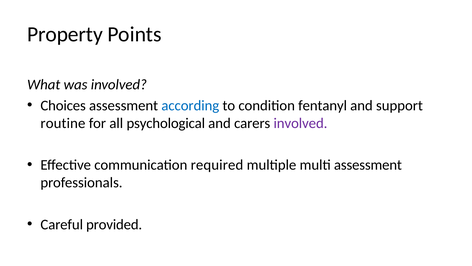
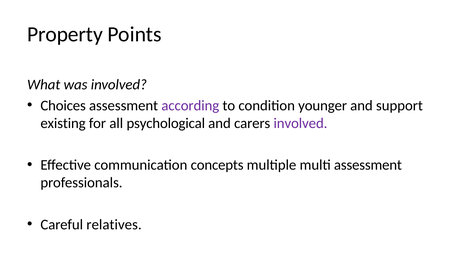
according colour: blue -> purple
fentanyl: fentanyl -> younger
routine: routine -> existing
required: required -> concepts
provided: provided -> relatives
